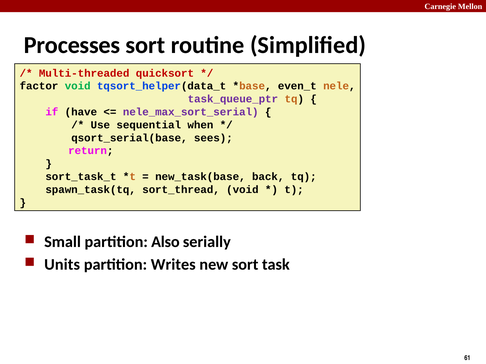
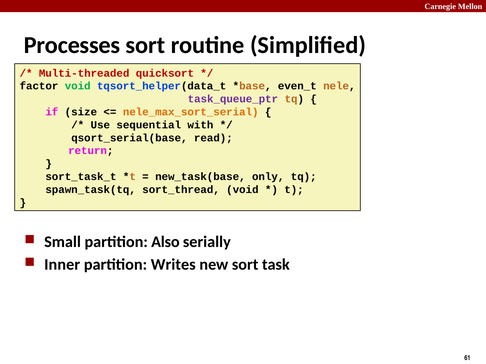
have: have -> size
nele_max_sort_serial colour: purple -> orange
when: when -> with
sees: sees -> read
back: back -> only
Units: Units -> Inner
